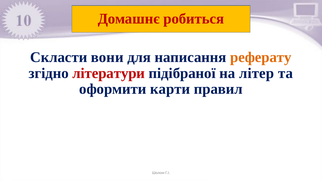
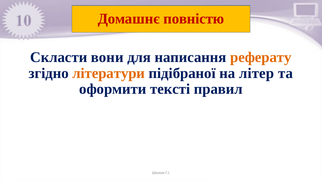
робиться: робиться -> повністю
літератури colour: red -> orange
карти: карти -> тексті
